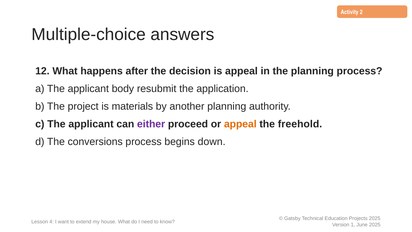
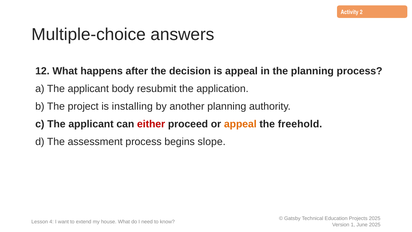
materials: materials -> installing
either colour: purple -> red
conversions: conversions -> assessment
down: down -> slope
